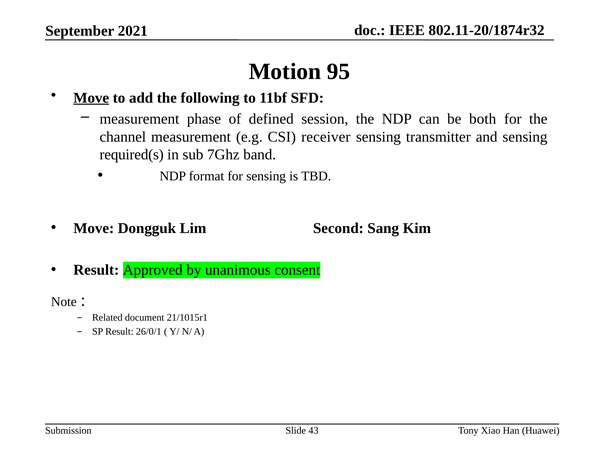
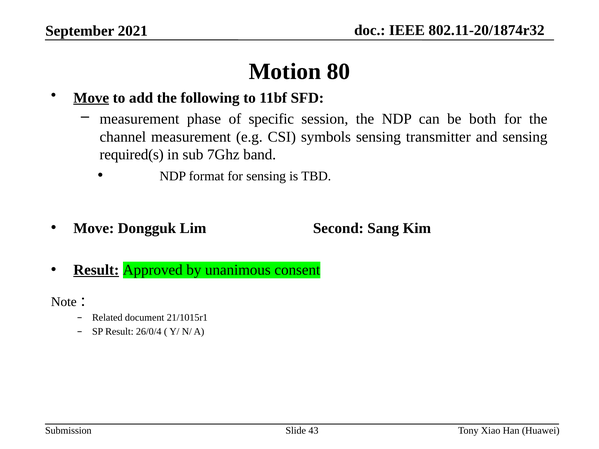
95: 95 -> 80
defined: defined -> specific
receiver: receiver -> symbols
Result at (96, 270) underline: none -> present
26/0/1: 26/0/1 -> 26/0/4
